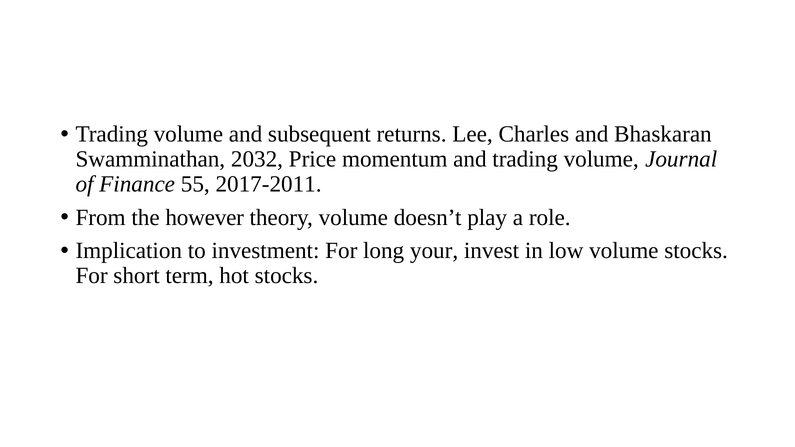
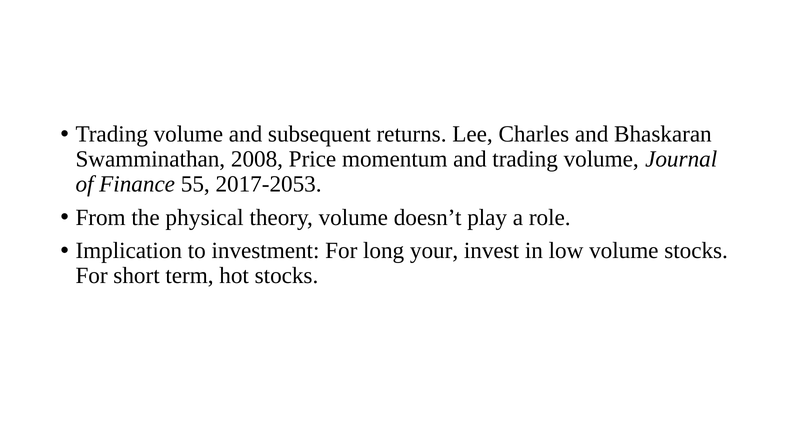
2032: 2032 -> 2008
2017-2011: 2017-2011 -> 2017-2053
however: however -> physical
